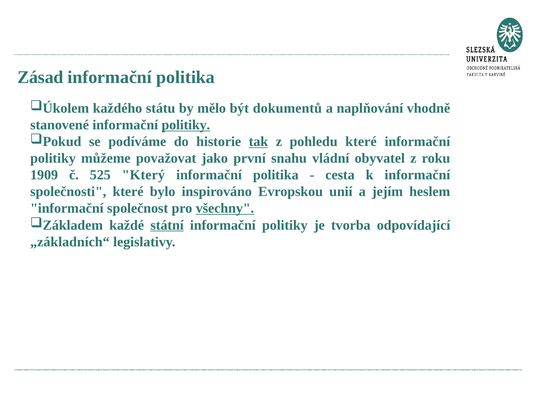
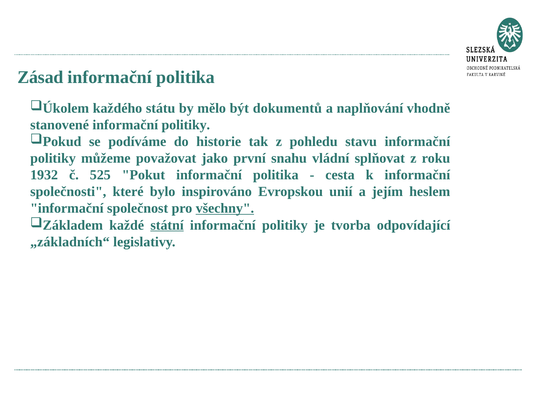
politiky at (186, 125) underline: present -> none
tak underline: present -> none
pohledu které: které -> stavu
obyvatel: obyvatel -> splňovat
1909: 1909 -> 1932
Který: Který -> Pokut
